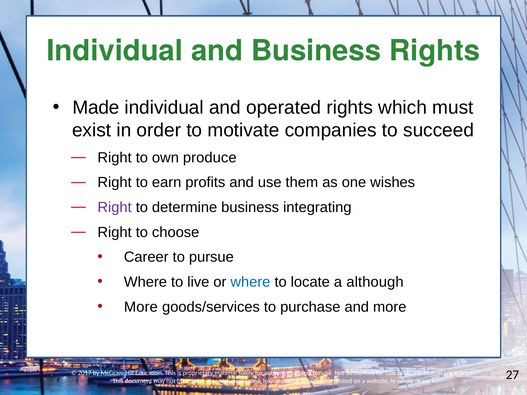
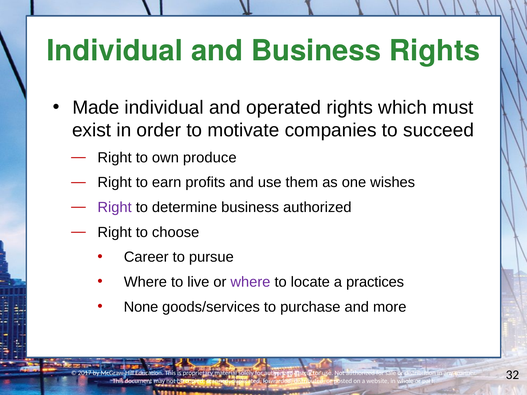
business integrating: integrating -> authorized
where at (250, 282) colour: blue -> purple
although: although -> practices
More at (141, 307): More -> None
27: 27 -> 32
